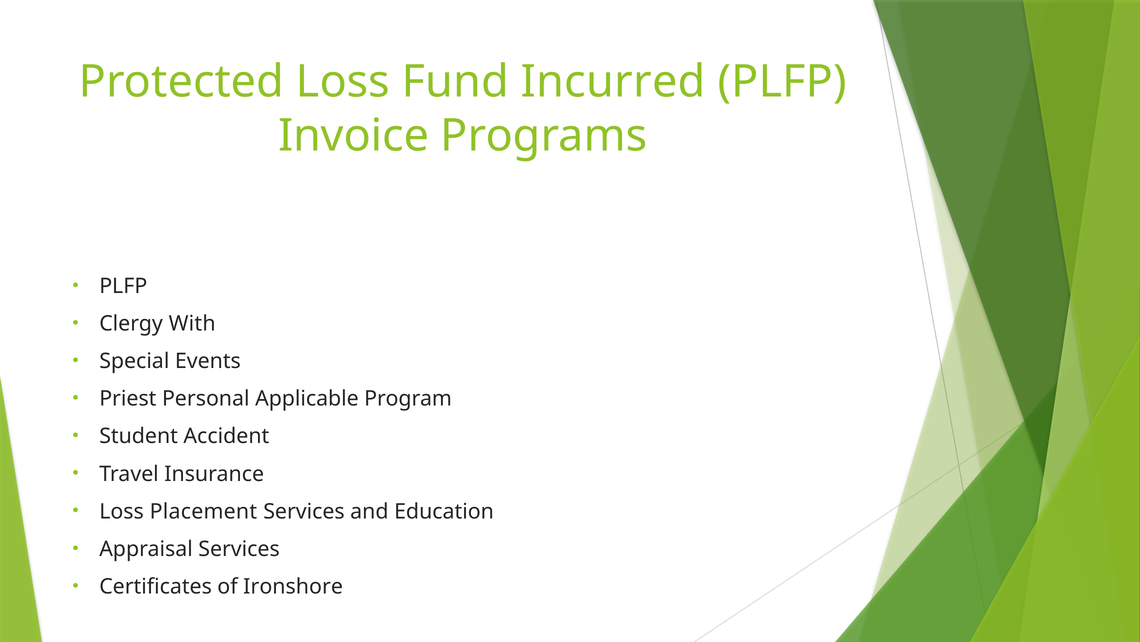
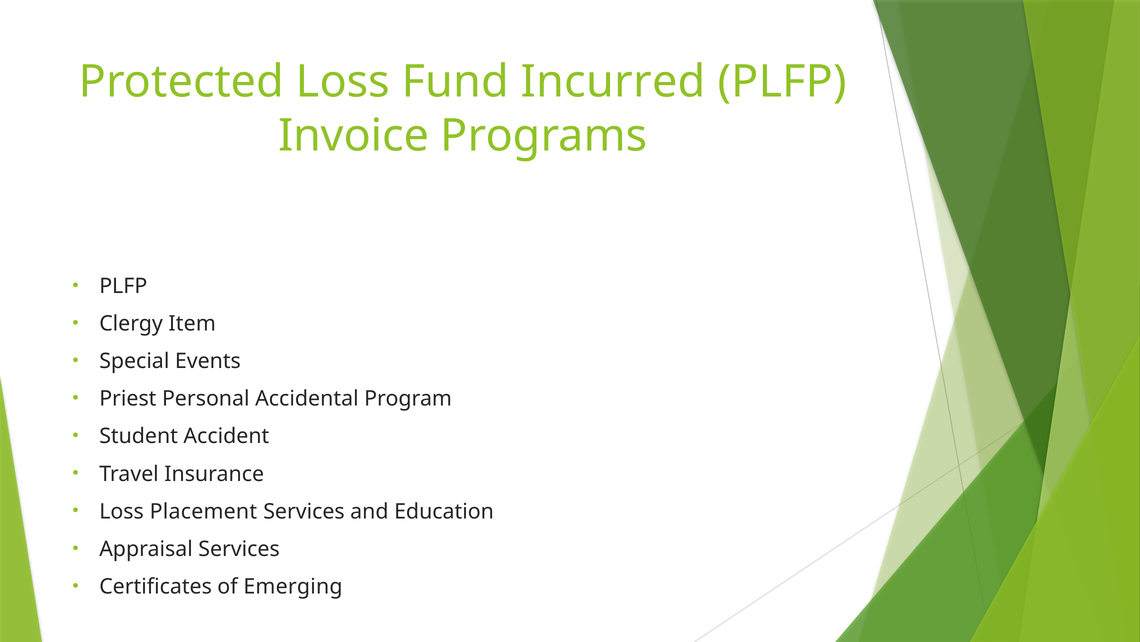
With: With -> Item
Applicable: Applicable -> Accidental
Ironshore: Ironshore -> Emerging
